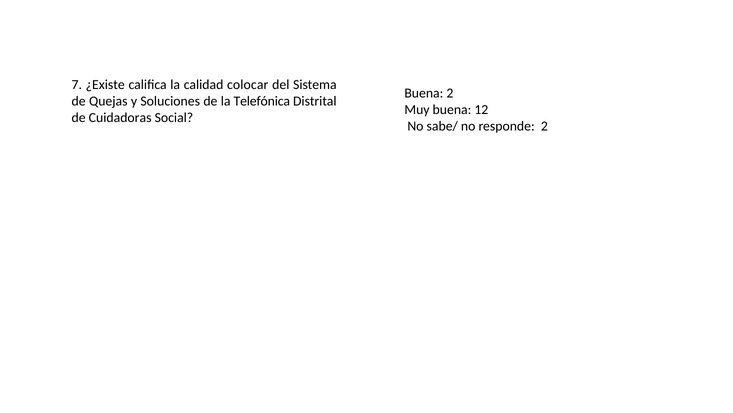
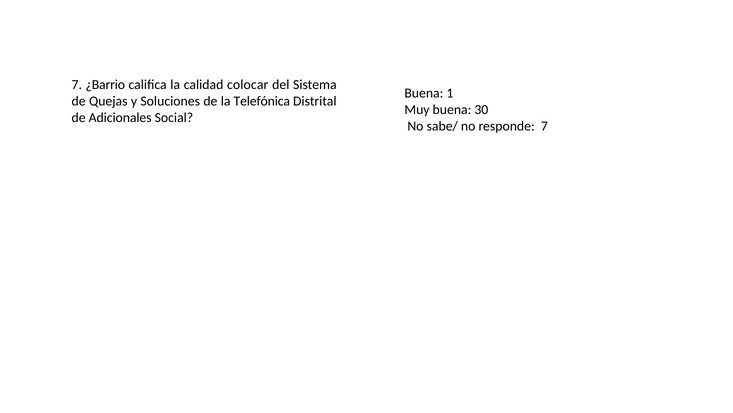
¿Existe: ¿Existe -> ¿Barrio
Buena 2: 2 -> 1
12: 12 -> 30
Cuidadoras: Cuidadoras -> Adicionales
responde 2: 2 -> 7
